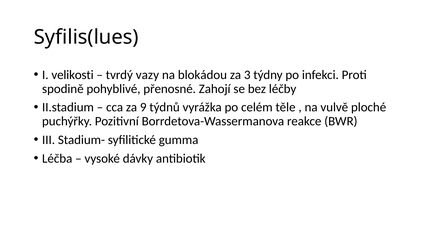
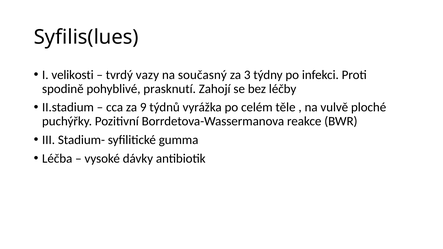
blokádou: blokádou -> současný
přenosné: přenosné -> prasknutí
